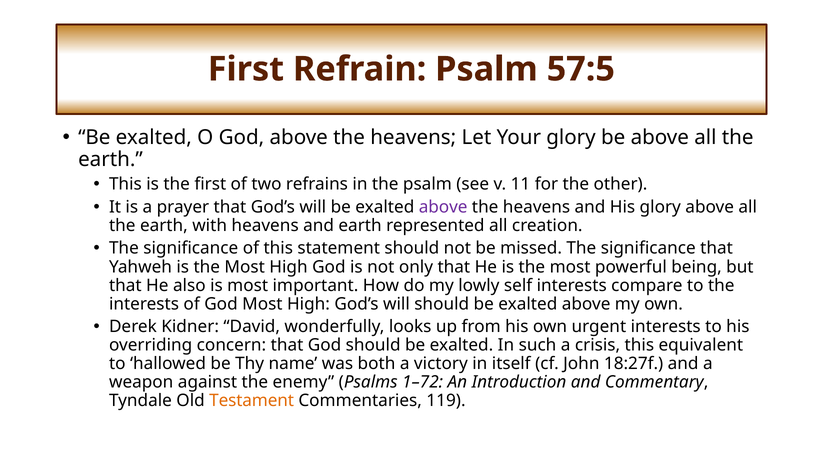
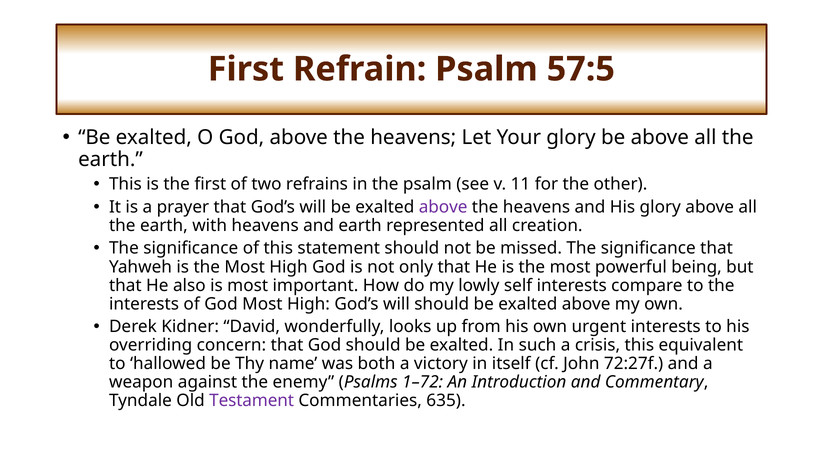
18:27f: 18:27f -> 72:27f
Testament colour: orange -> purple
119: 119 -> 635
